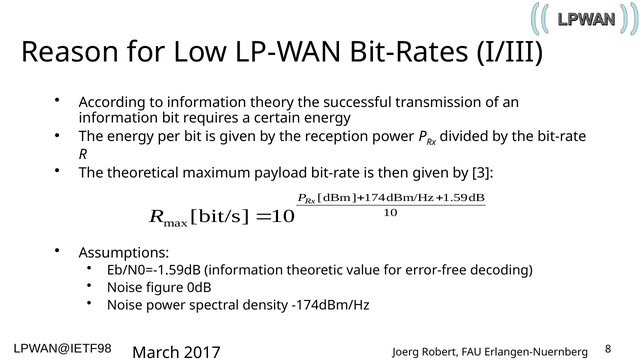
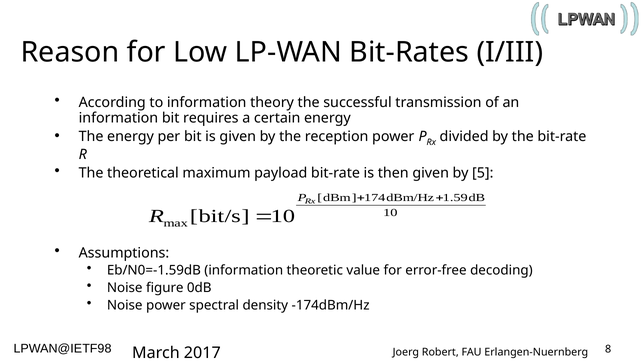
3: 3 -> 5
